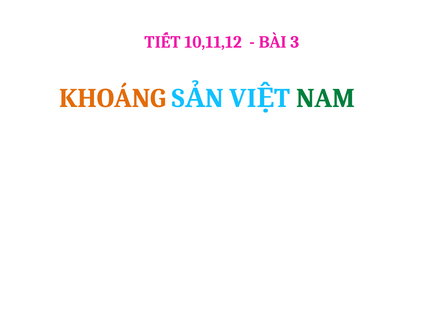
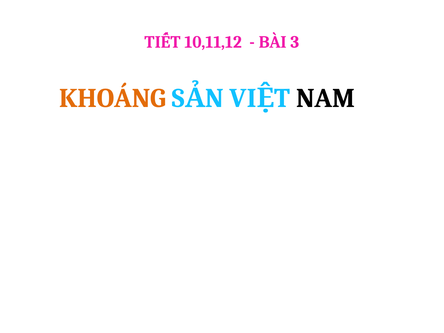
NAM colour: green -> black
